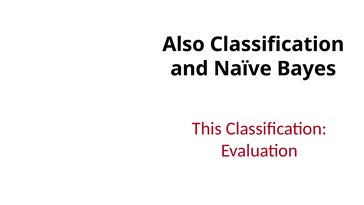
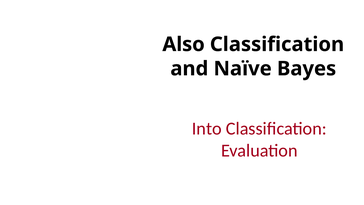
This: This -> Into
